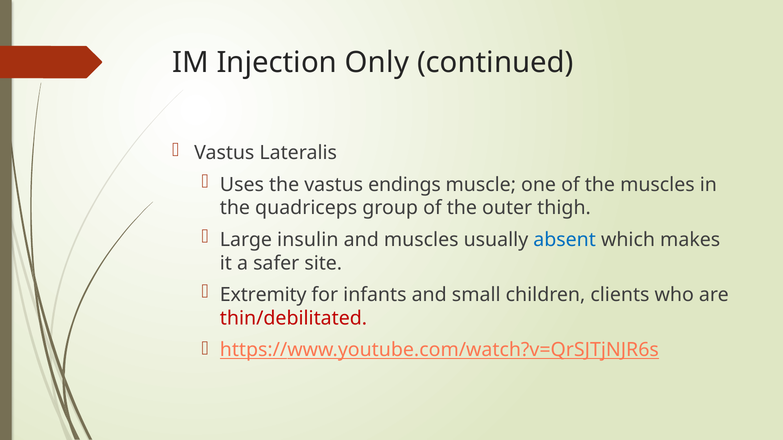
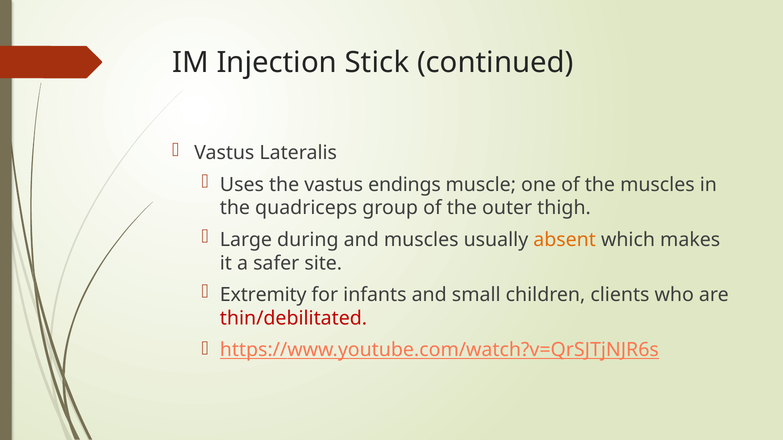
Only: Only -> Stick
insulin: insulin -> during
absent colour: blue -> orange
